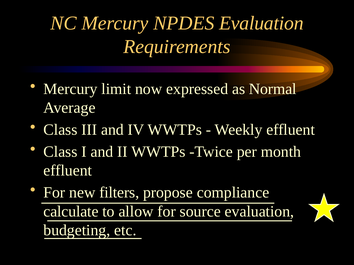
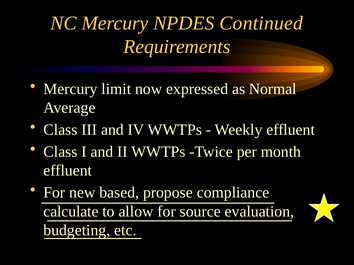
NPDES Evaluation: Evaluation -> Continued
filters: filters -> based
